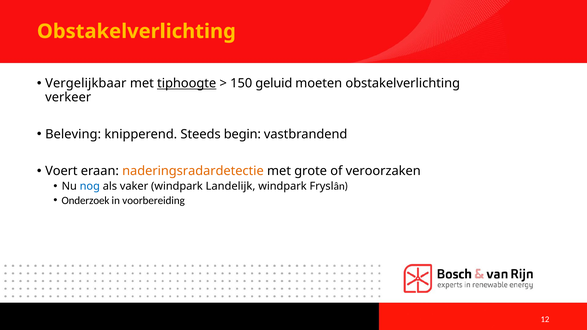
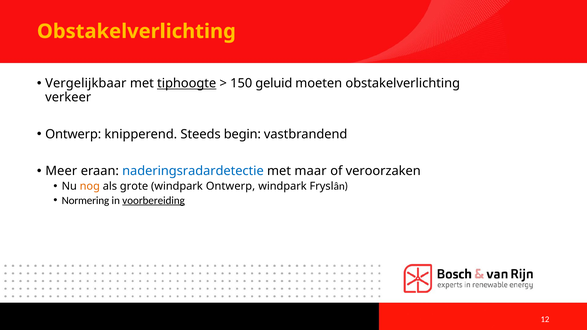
Beleving at (73, 134): Beleving -> Ontwerp
Voert: Voert -> Meer
naderingsradardetectie colour: orange -> blue
grote: grote -> maar
nog colour: blue -> orange
vaker: vaker -> grote
windpark Landelijk: Landelijk -> Ontwerp
Onderzoek: Onderzoek -> Normering
voorbereiding underline: none -> present
